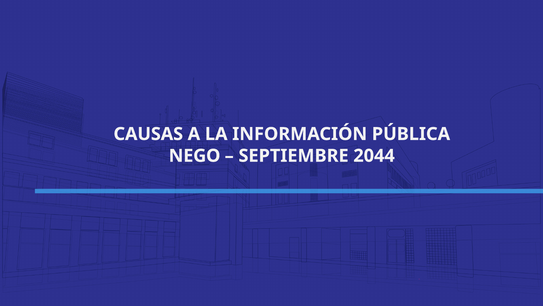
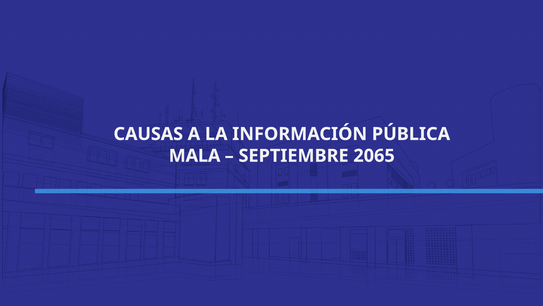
NEGO: NEGO -> MALA
2044: 2044 -> 2065
